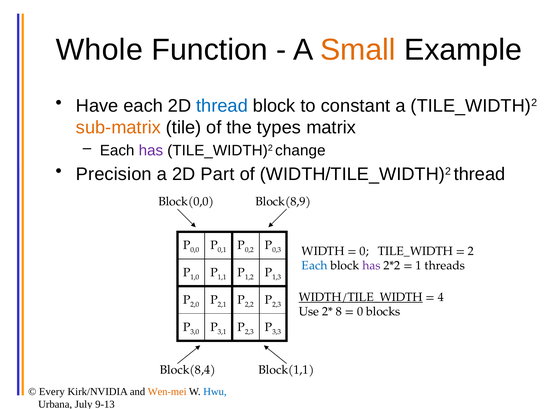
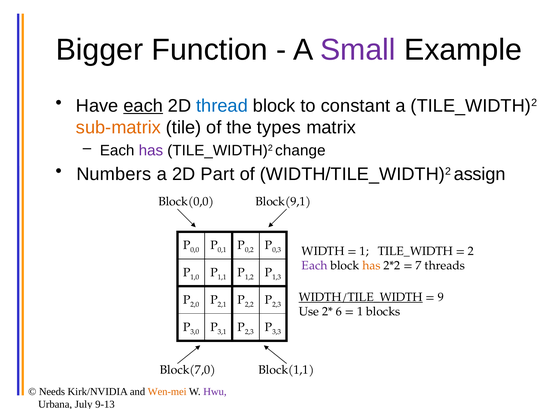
Whole: Whole -> Bigger
Small colour: orange -> purple
each at (143, 106) underline: none -> present
Precision: Precision -> Numbers
WIDTH/TILE_WIDTH)2 thread: thread -> assign
Block(8,9: Block(8,9 -> Block(9,1
0 at (364, 251): 0 -> 1
Each at (315, 266) colour: blue -> purple
has at (371, 266) colour: purple -> orange
1: 1 -> 7
4: 4 -> 9
8: 8 -> 6
0 at (360, 312): 0 -> 1
Block(8,4: Block(8,4 -> Block(7,0
Every: Every -> Needs
Hwu colour: blue -> purple
